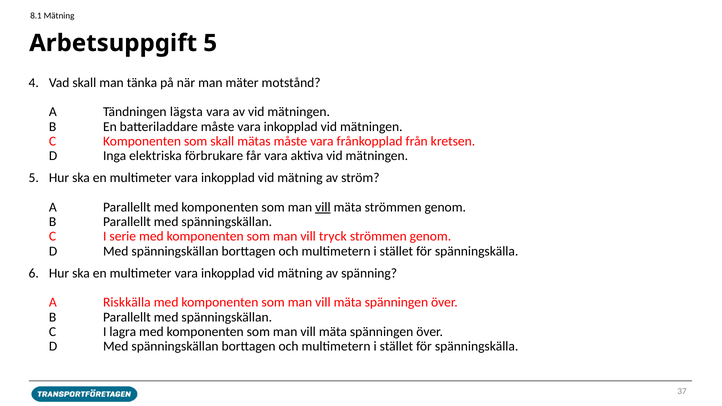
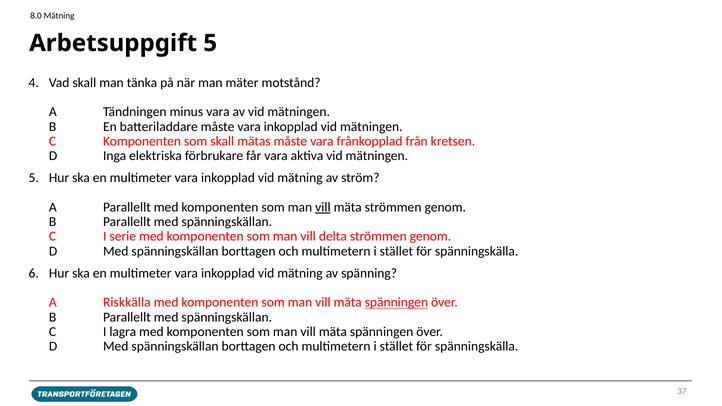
8.1: 8.1 -> 8.0
lägsta: lägsta -> minus
tryck: tryck -> delta
spänningen at (396, 303) underline: none -> present
